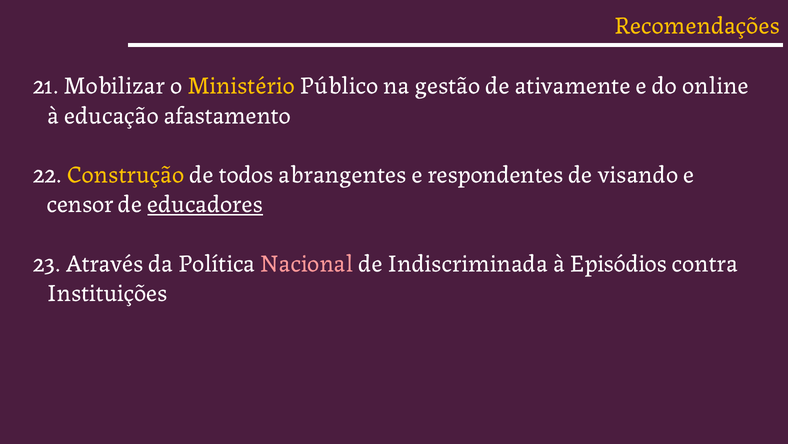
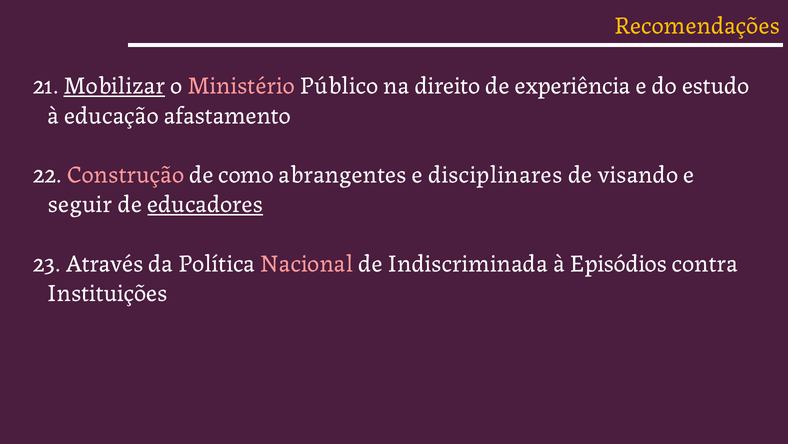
Mobilizar underline: none -> present
Ministério colour: yellow -> pink
gestão: gestão -> direito
ativamente: ativamente -> experiência
online: online -> estudo
Construção colour: yellow -> pink
todos: todos -> como
respondentes: respondentes -> disciplinares
censor: censor -> seguir
